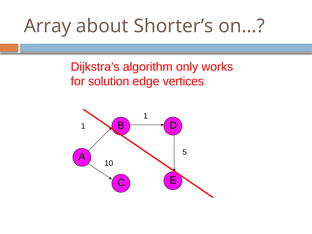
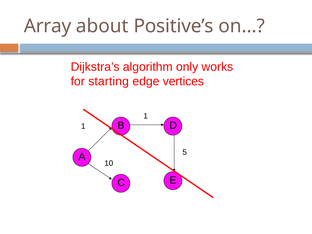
Shorter’s: Shorter’s -> Positive’s
solution: solution -> starting
